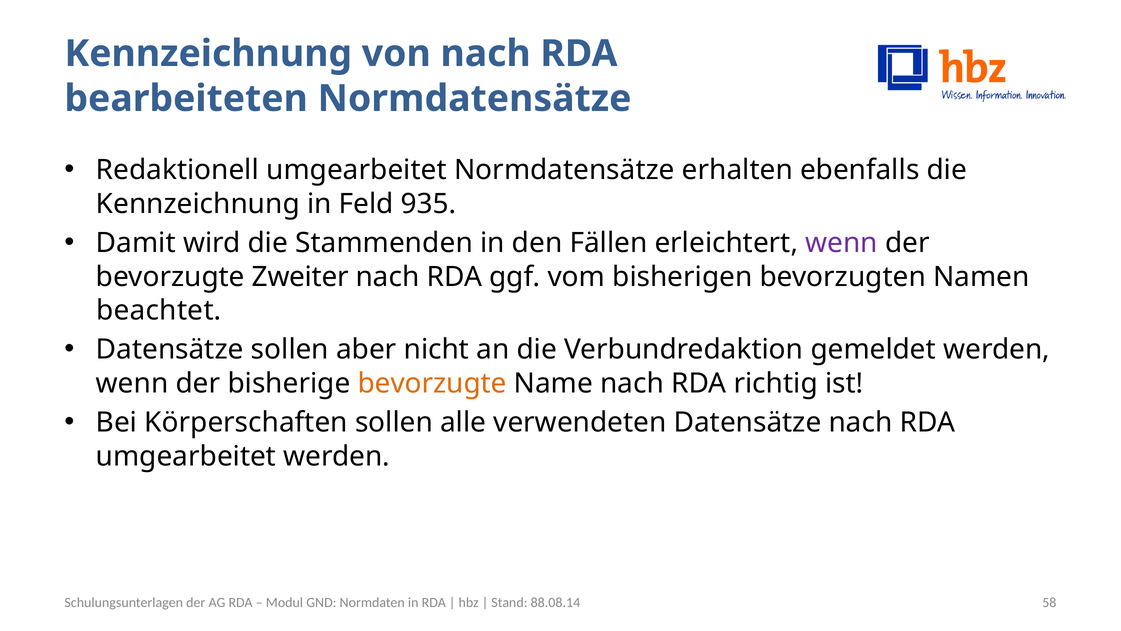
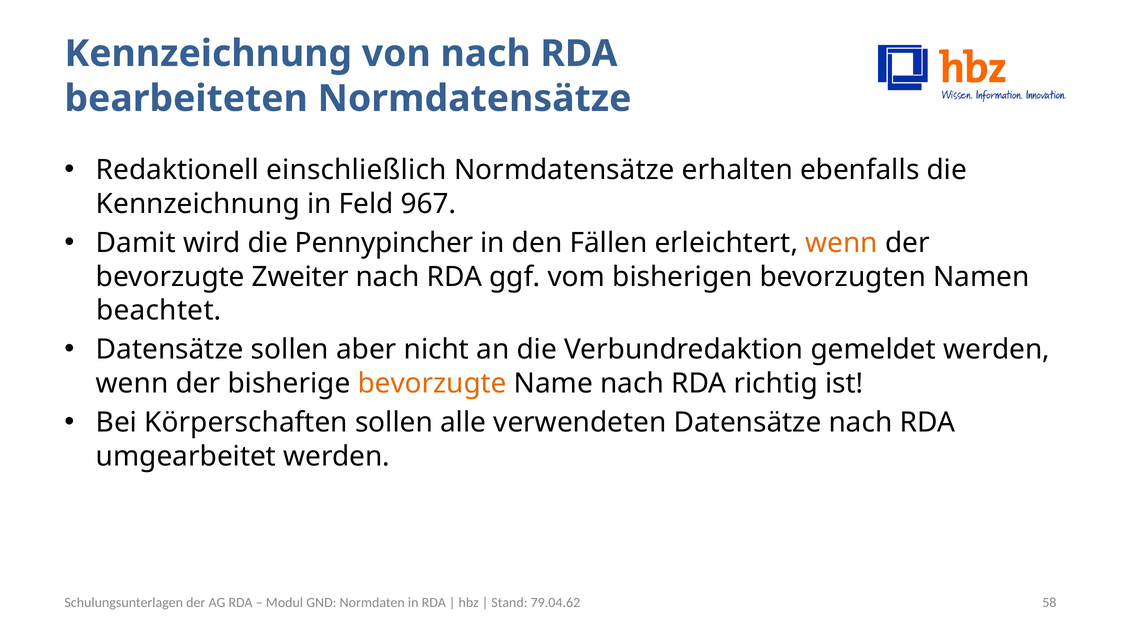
Redaktionell umgearbeitet: umgearbeitet -> einschließlich
935: 935 -> 967
Stammenden: Stammenden -> Pennypincher
wenn at (842, 243) colour: purple -> orange
88.08.14: 88.08.14 -> 79.04.62
